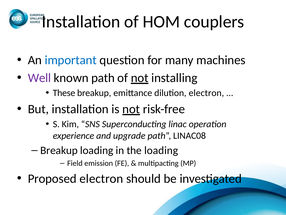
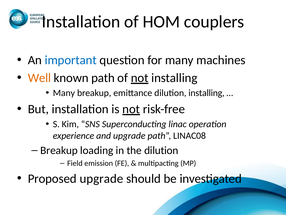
Well colour: purple -> orange
These at (64, 93): These -> Many
dilution electron: electron -> installing
the loading: loading -> dilution
Proposed electron: electron -> upgrade
